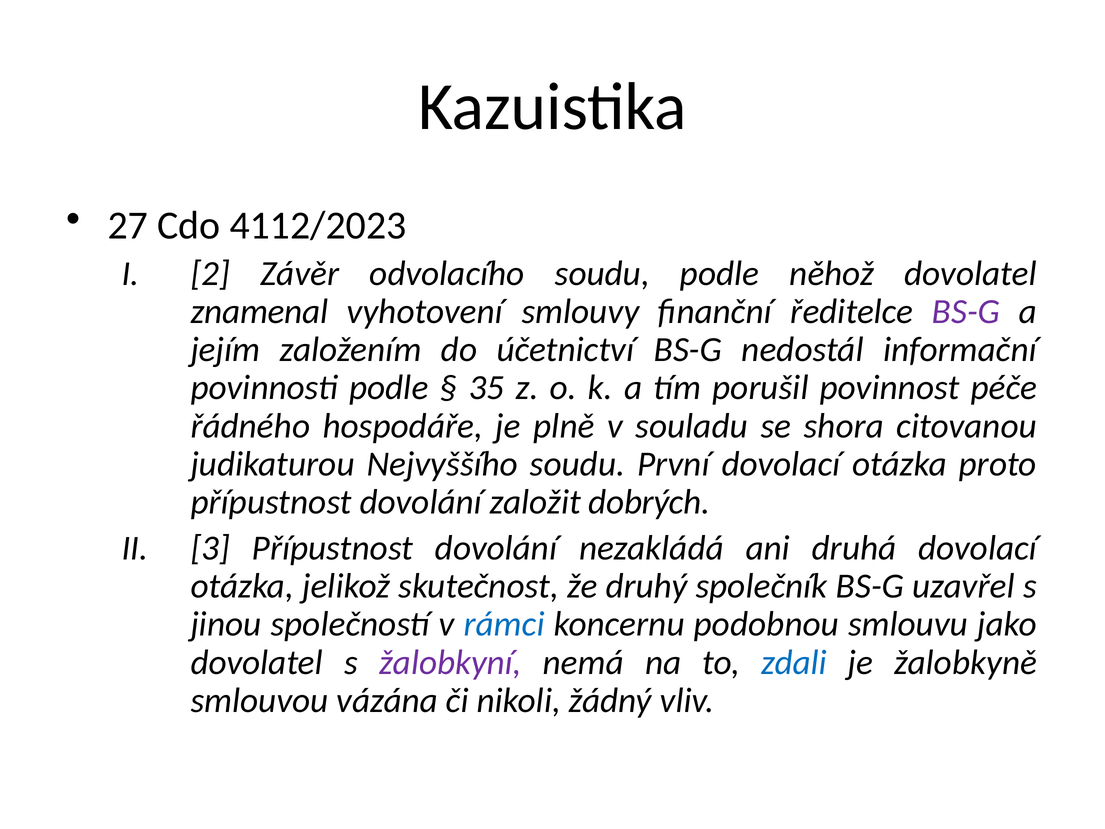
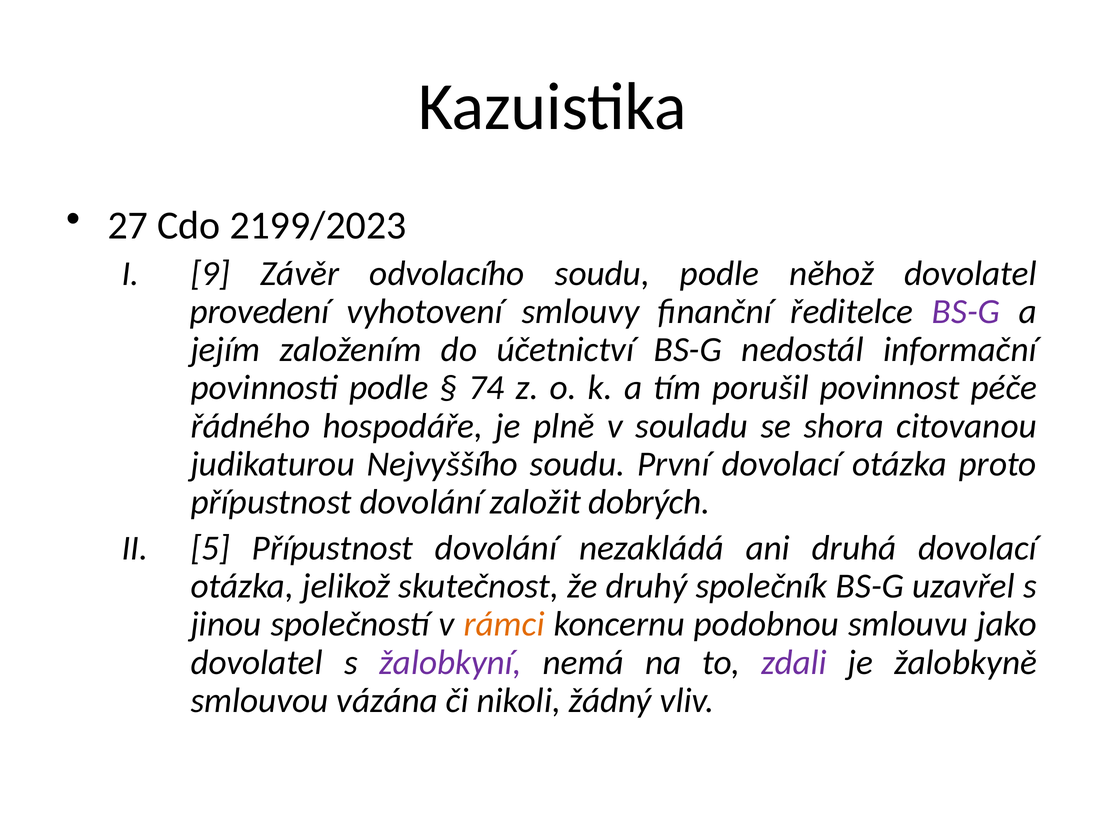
4112/2023: 4112/2023 -> 2199/2023
2: 2 -> 9
znamenal: znamenal -> provedení
35: 35 -> 74
3: 3 -> 5
rámci colour: blue -> orange
zdali colour: blue -> purple
